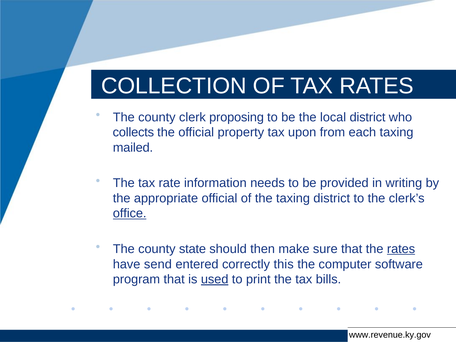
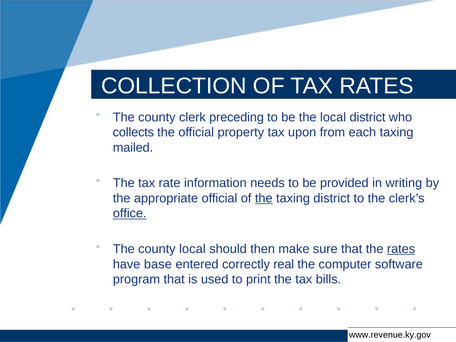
proposing: proposing -> preceding
the at (264, 198) underline: none -> present
county state: state -> local
send: send -> base
this: this -> real
used underline: present -> none
